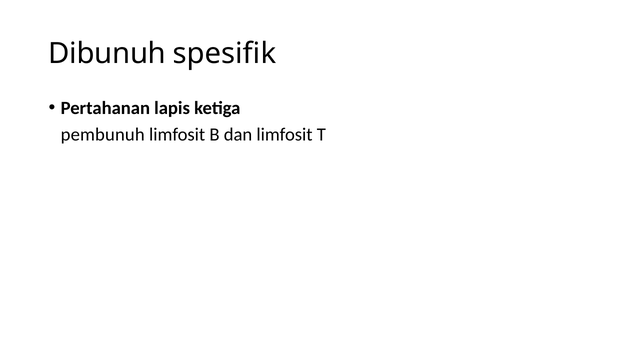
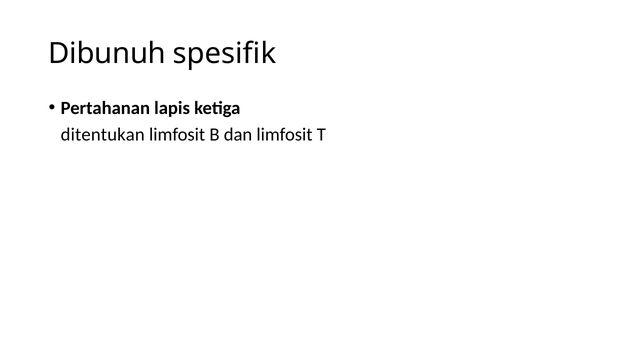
pembunuh: pembunuh -> ditentukan
